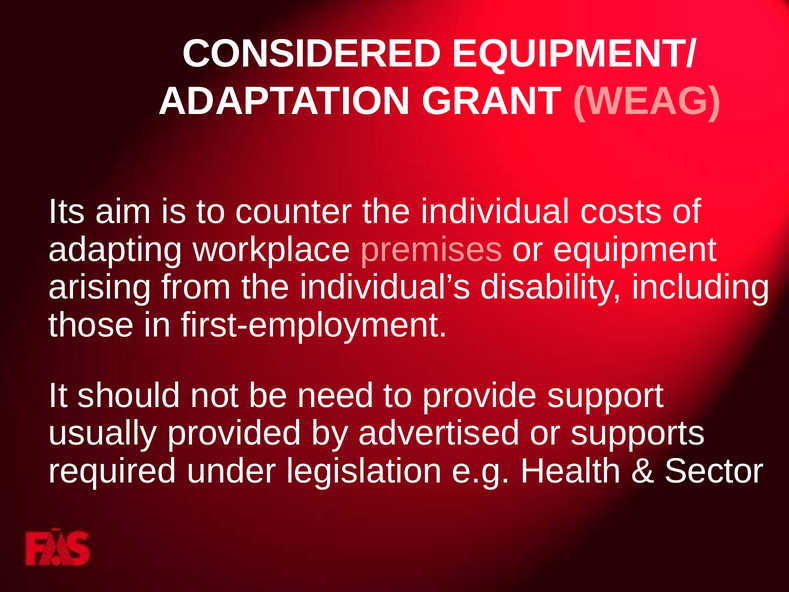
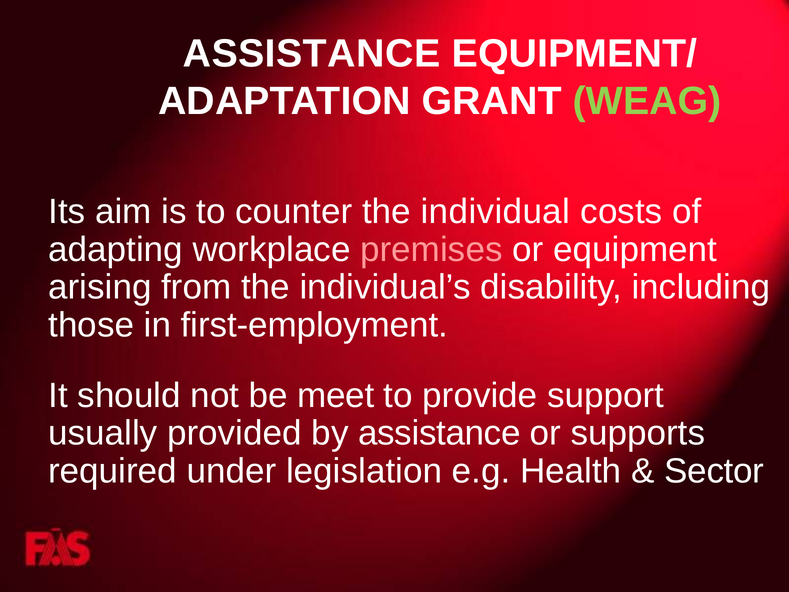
CONSIDERED at (312, 54): CONSIDERED -> ASSISTANCE
WEAG colour: pink -> light green
need: need -> meet
by advertised: advertised -> assistance
